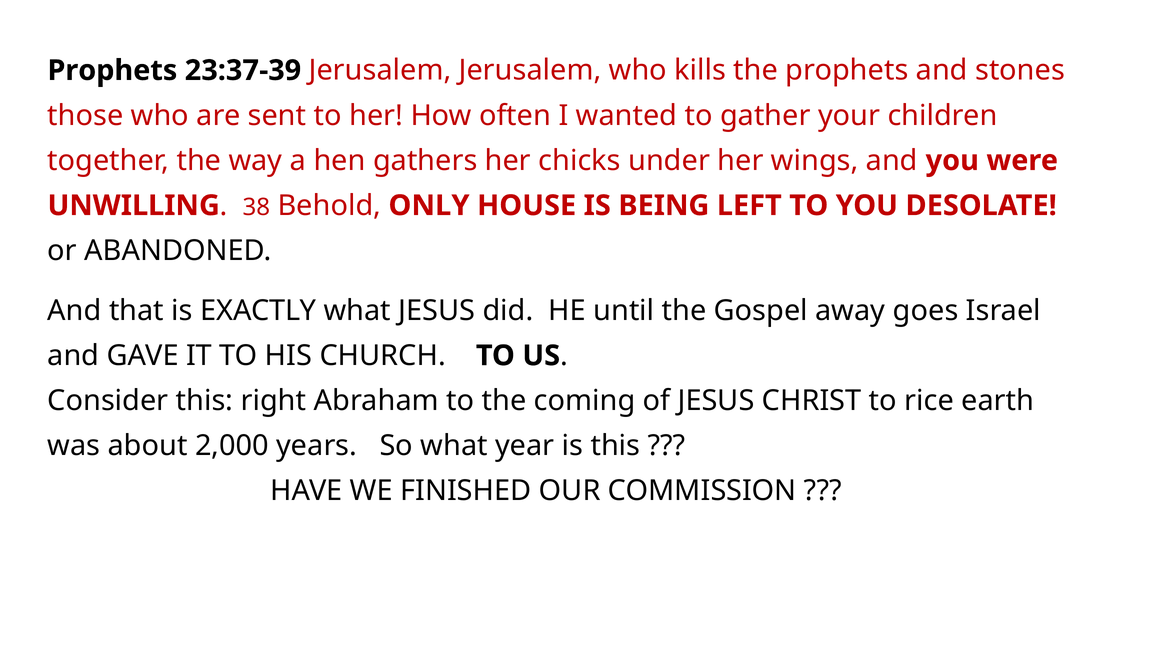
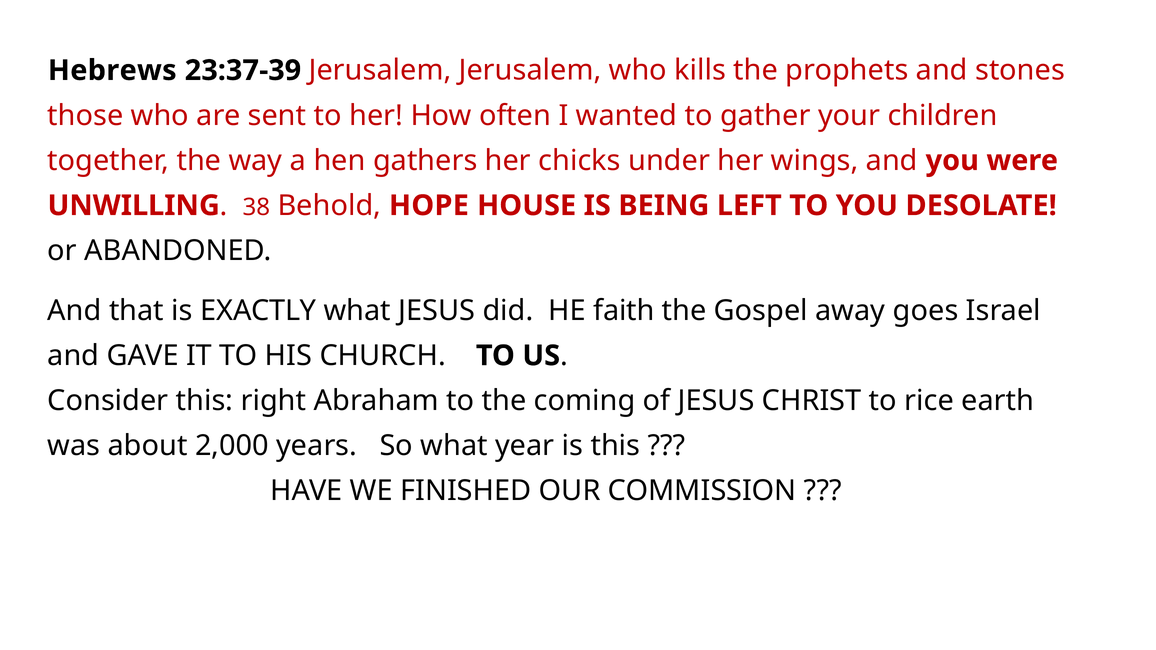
Prophets at (112, 70): Prophets -> Hebrews
ONLY: ONLY -> HOPE
until: until -> faith
